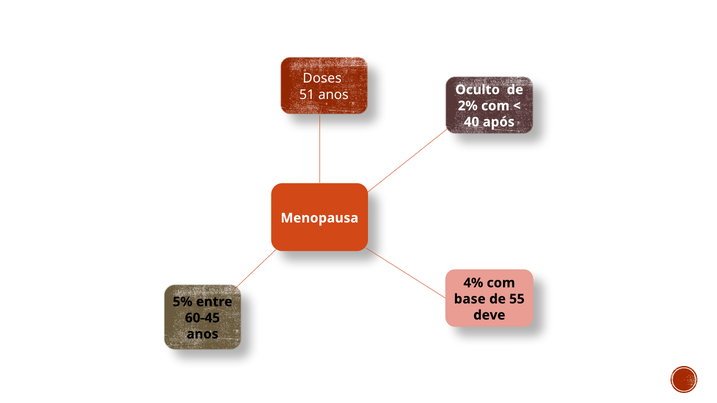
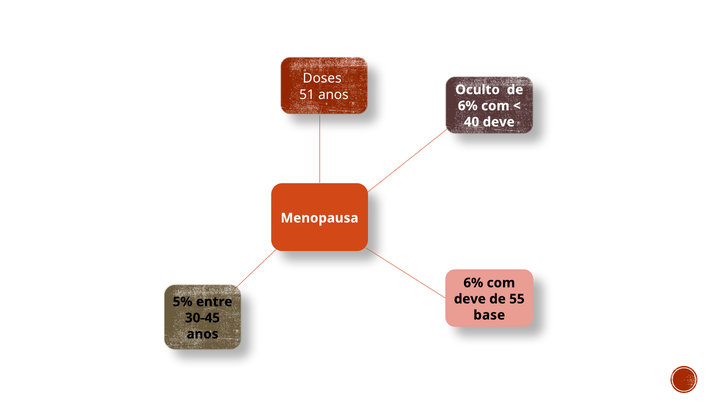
2% at (468, 106): 2% -> 6%
40 após: após -> deve
4% at (473, 283): 4% -> 6%
base at (470, 299): base -> deve
deve: deve -> base
60-45: 60-45 -> 30-45
